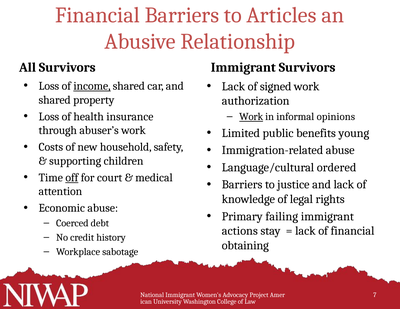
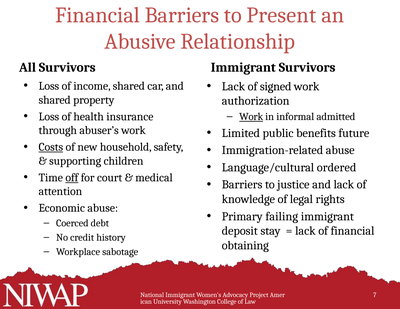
Articles: Articles -> Present
income underline: present -> none
opinions: opinions -> admitted
young: young -> future
Costs underline: none -> present
actions: actions -> deposit
